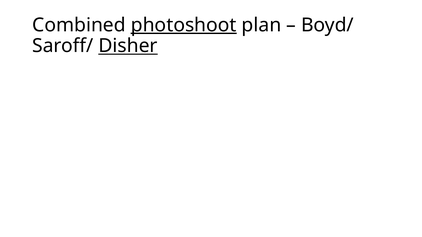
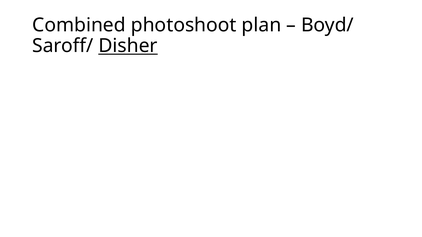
photoshoot underline: present -> none
